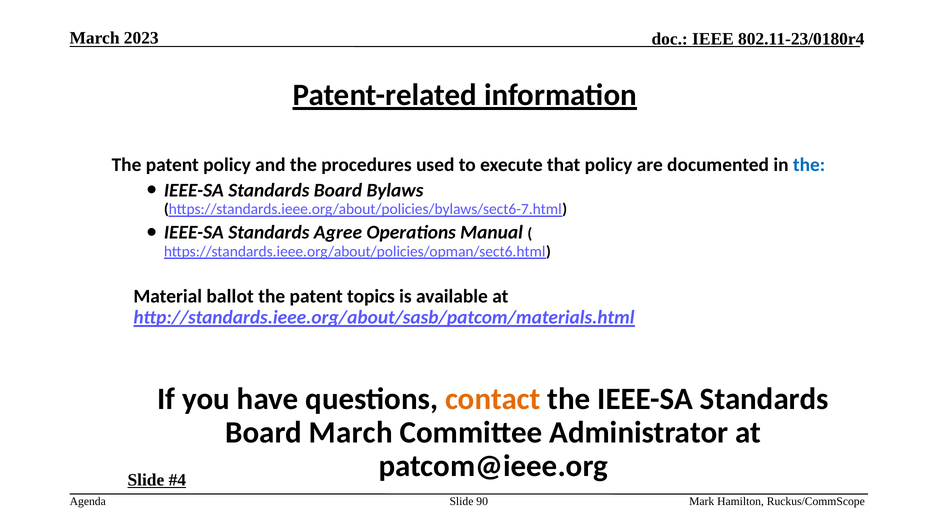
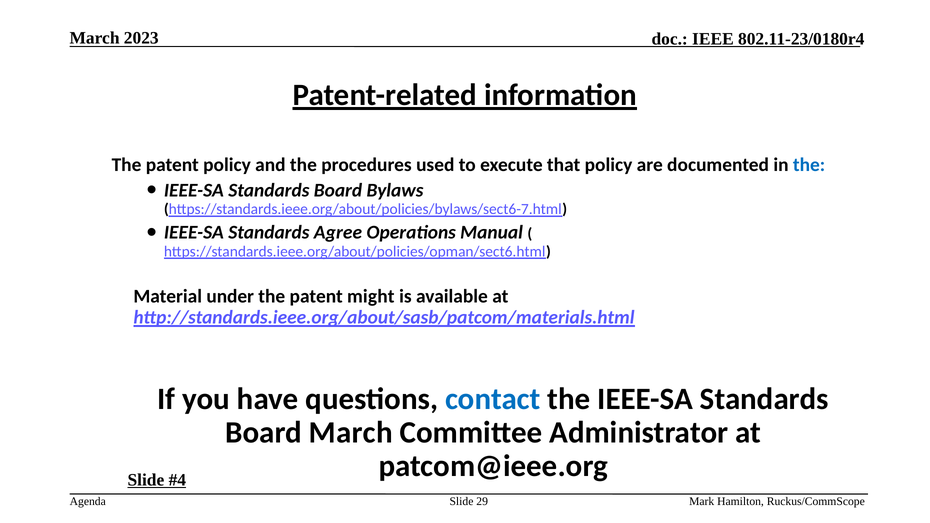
ballot: ballot -> under
topics: topics -> might
contact colour: orange -> blue
90: 90 -> 29
